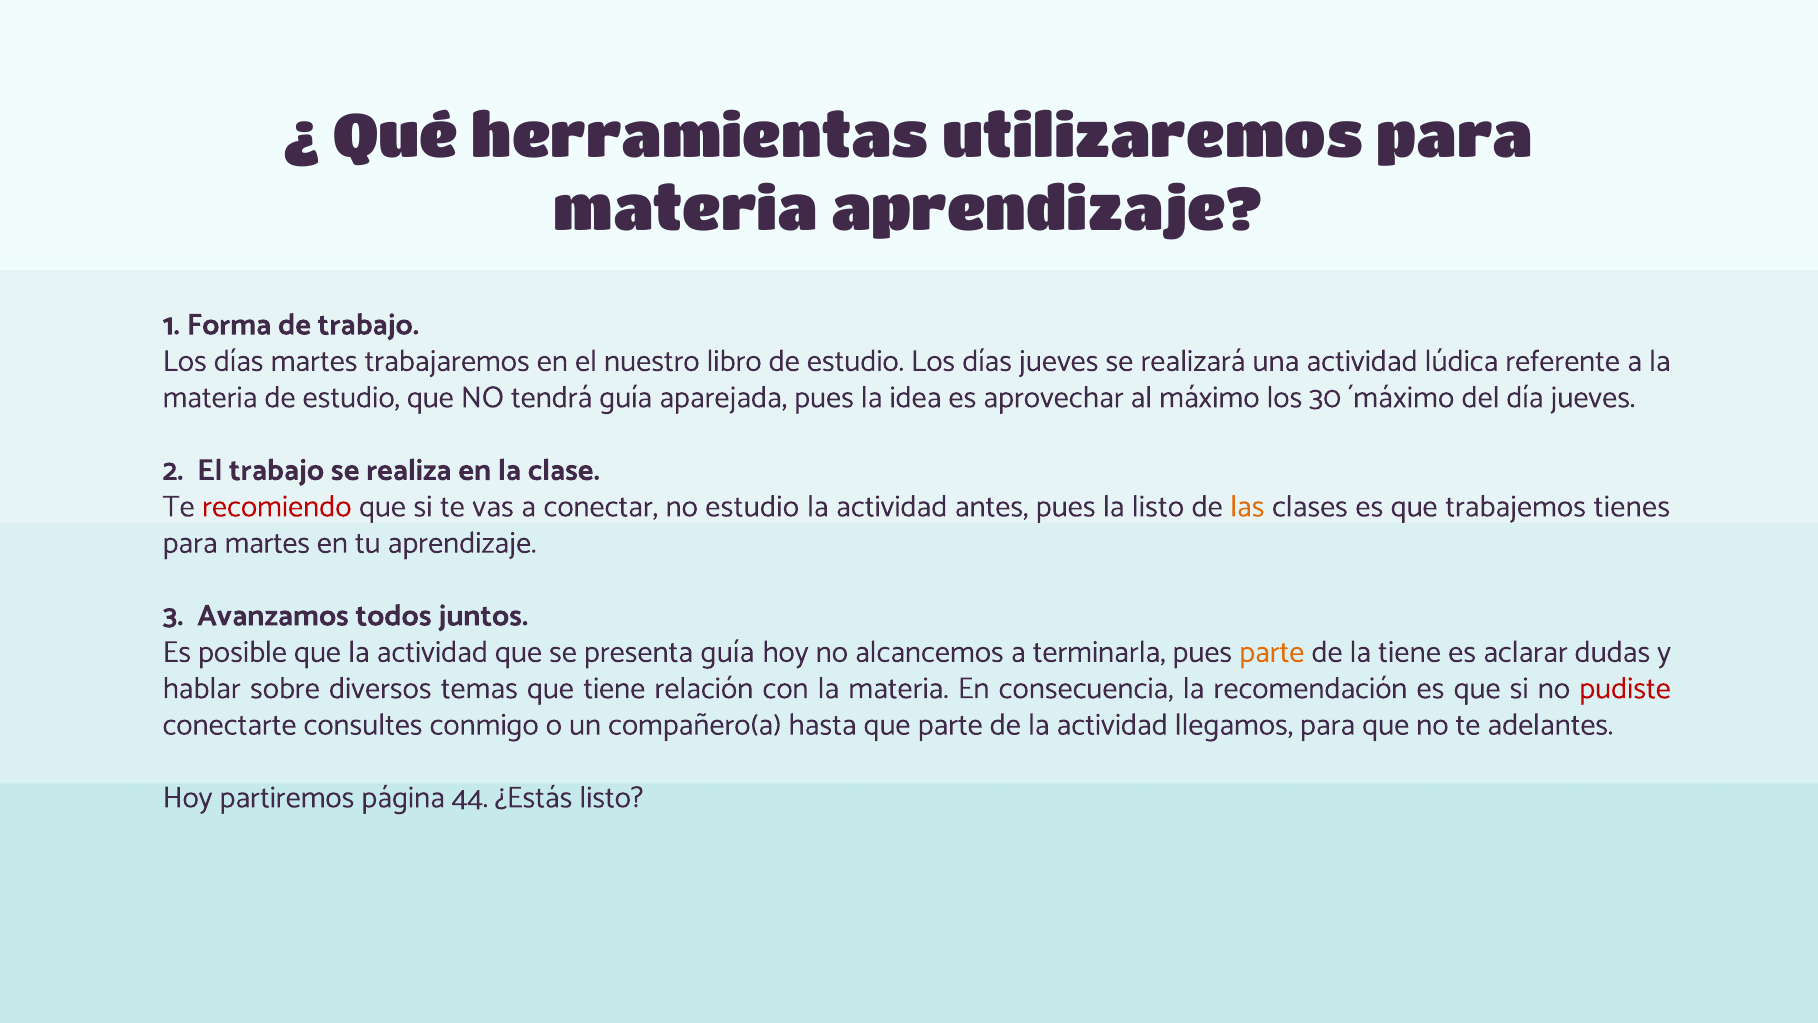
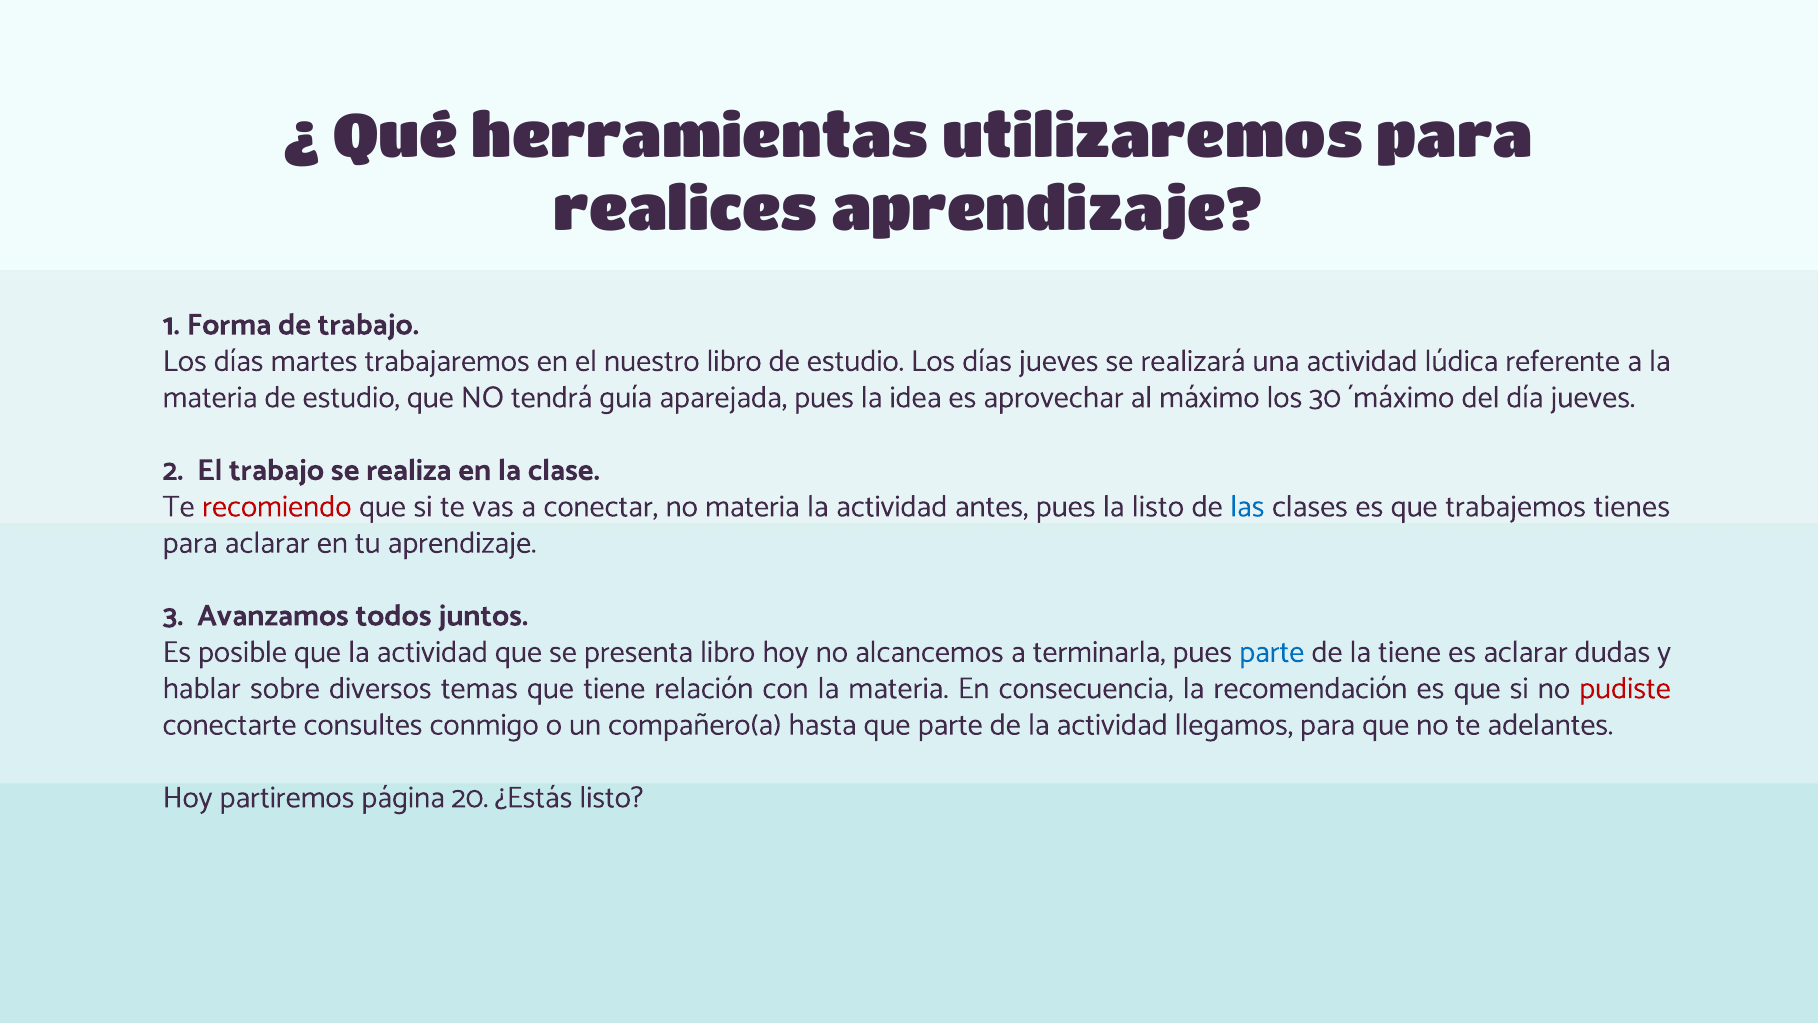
materia at (686, 210): materia -> realices
no estudio: estudio -> materia
las colour: orange -> blue
para martes: martes -> aclarar
presenta guía: guía -> libro
parte at (1272, 652) colour: orange -> blue
44: 44 -> 20
